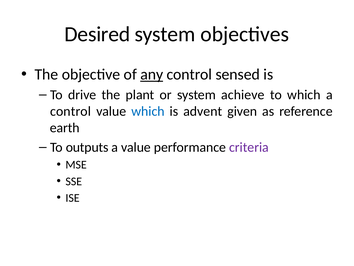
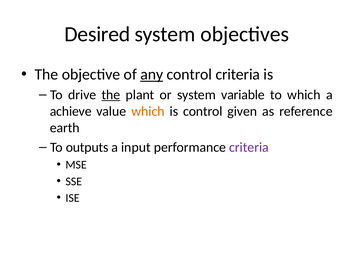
control sensed: sensed -> criteria
the at (111, 95) underline: none -> present
achieve: achieve -> variable
control at (71, 111): control -> achieve
which at (148, 111) colour: blue -> orange
is advent: advent -> control
a value: value -> input
